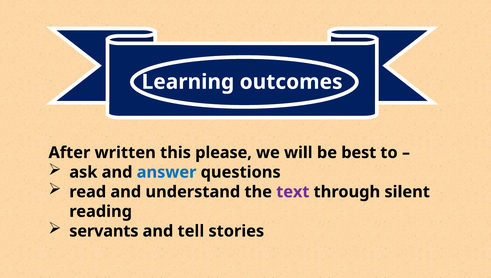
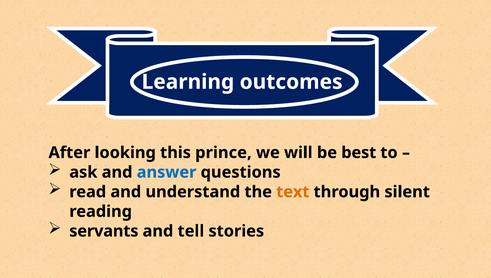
written: written -> looking
please: please -> prince
text colour: purple -> orange
